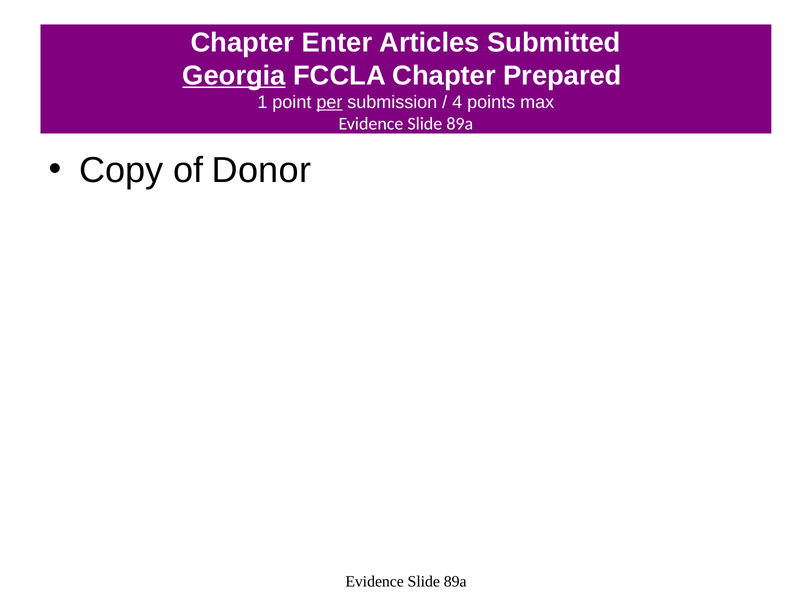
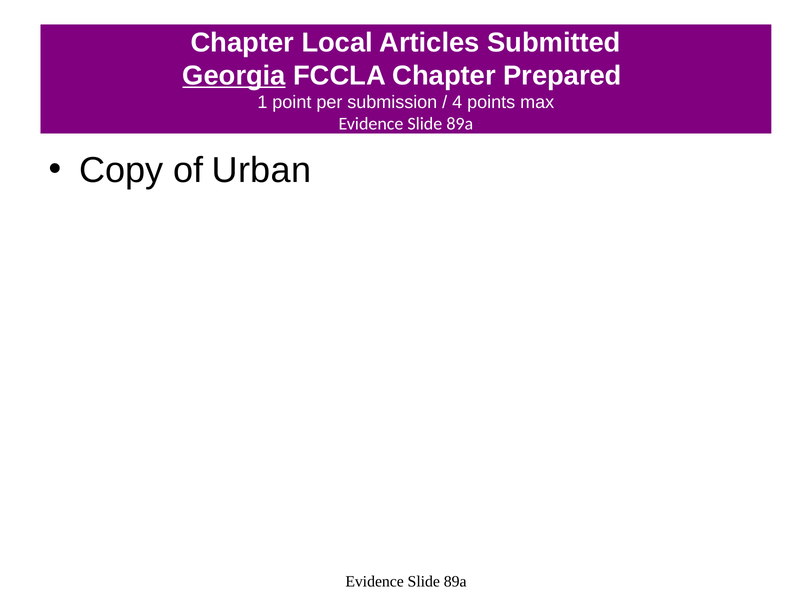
Enter: Enter -> Local
per underline: present -> none
Donor: Donor -> Urban
